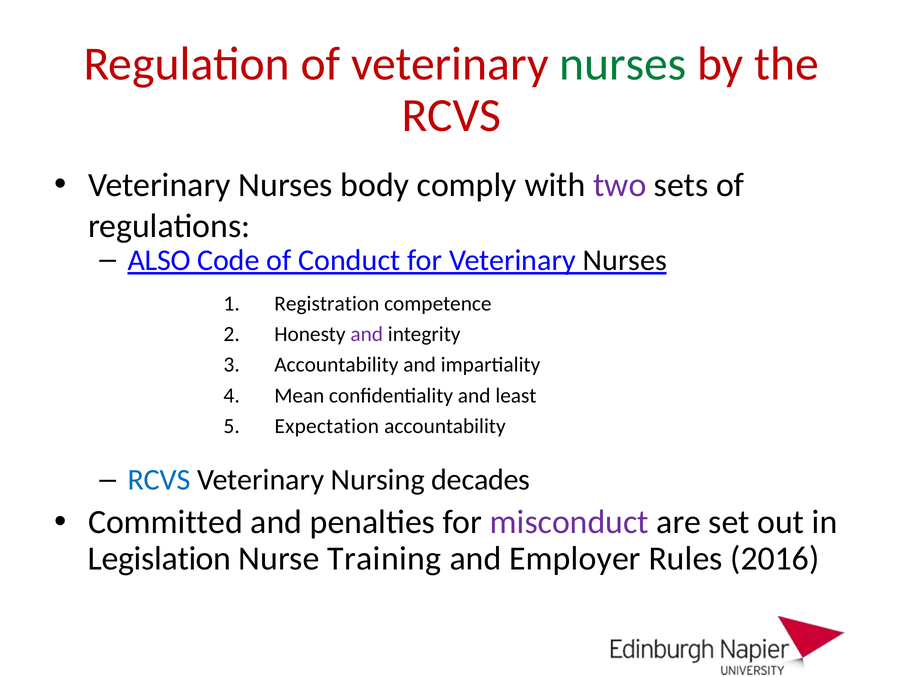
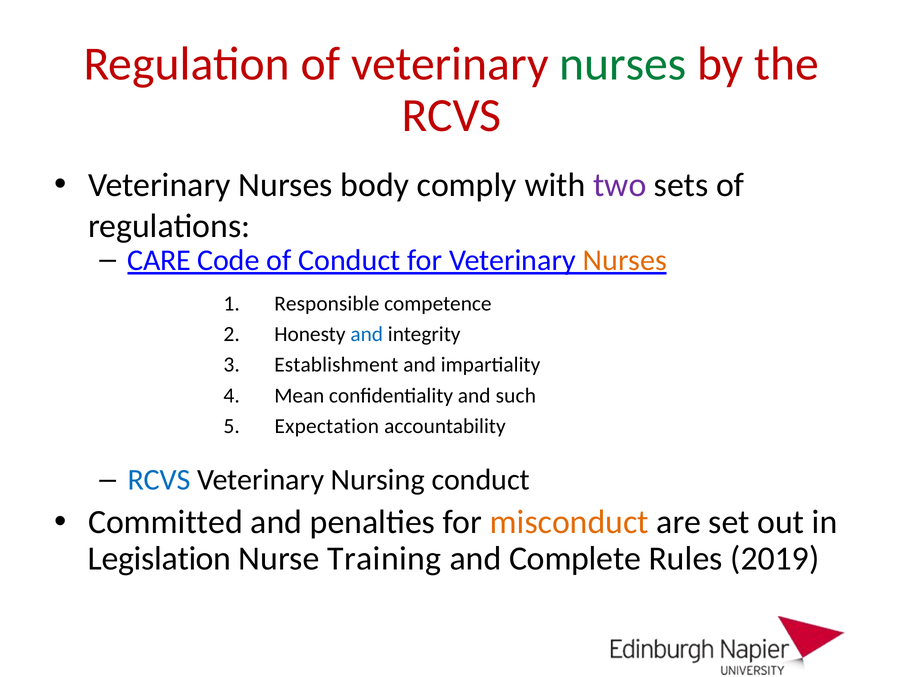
ALSO: ALSO -> CARE
Nurses at (625, 260) colour: black -> orange
Registration: Registration -> Responsible
and at (367, 334) colour: purple -> blue
Accountability at (336, 365): Accountability -> Establishment
least: least -> such
Nursing decades: decades -> conduct
misconduct colour: purple -> orange
Employer: Employer -> Complete
2016: 2016 -> 2019
